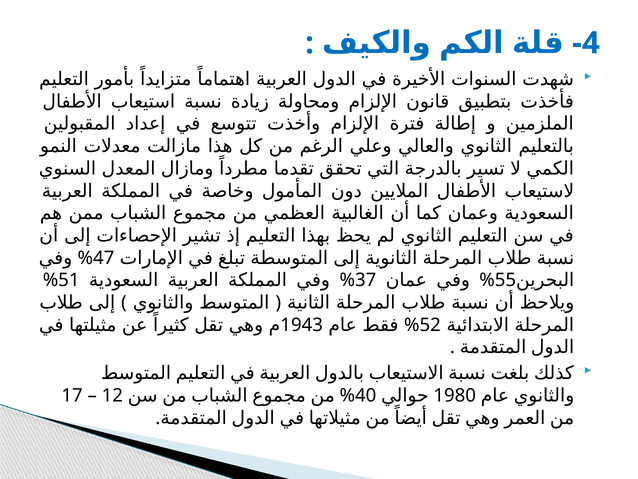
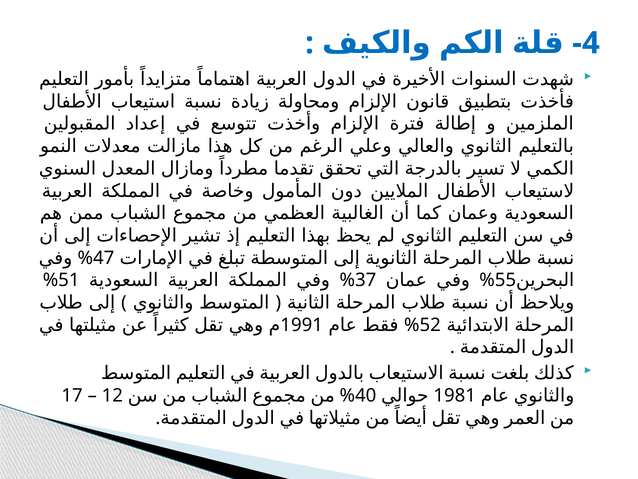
1943: 1943 -> 1991
1980: 1980 -> 1981
